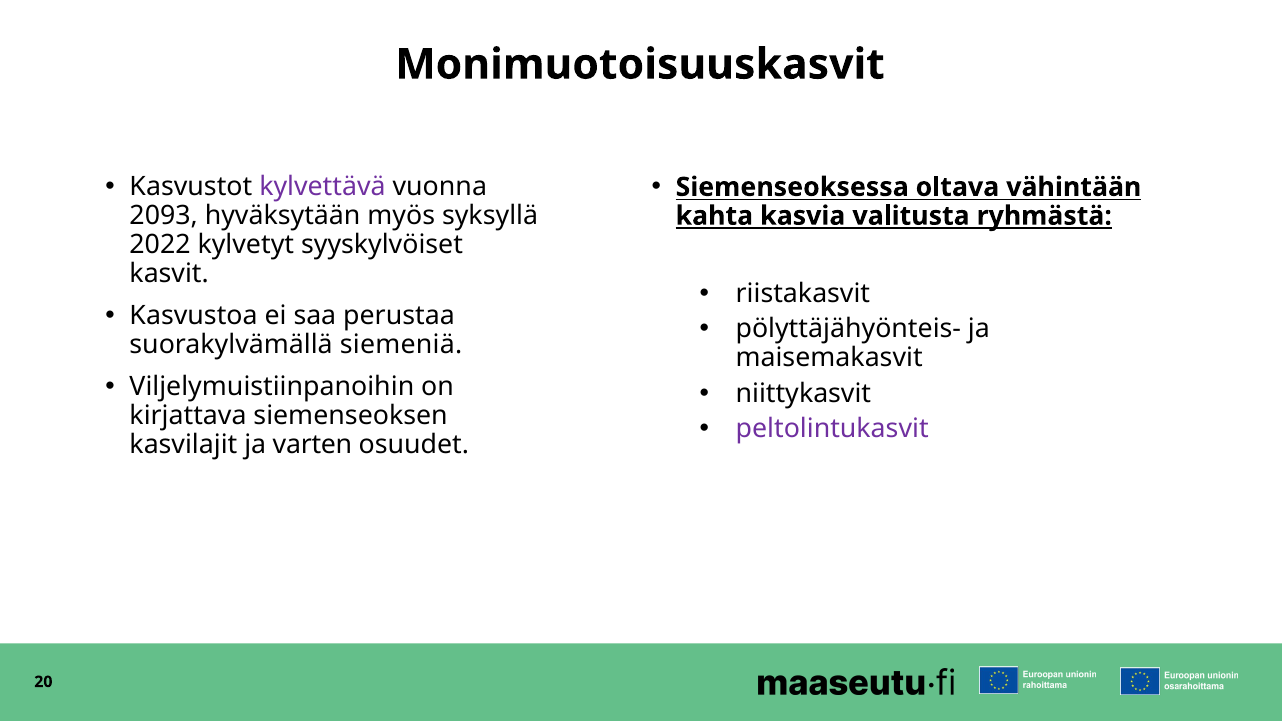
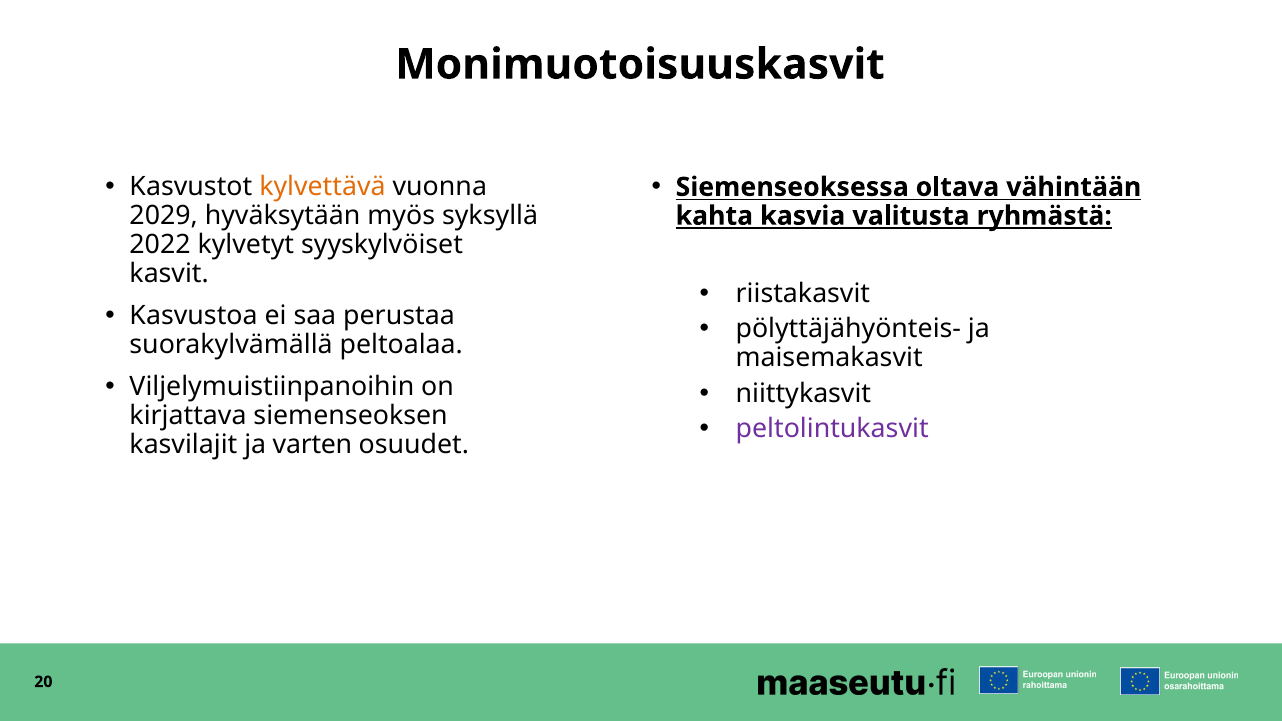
kylvettävä colour: purple -> orange
2093: 2093 -> 2029
siemeniä: siemeniä -> peltoalaa
